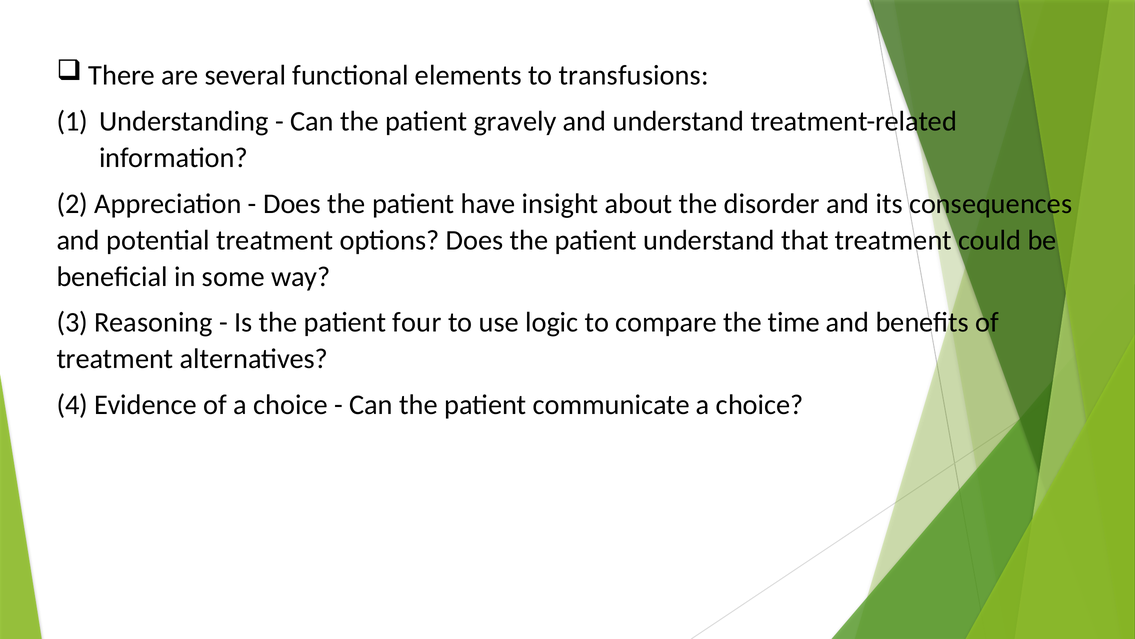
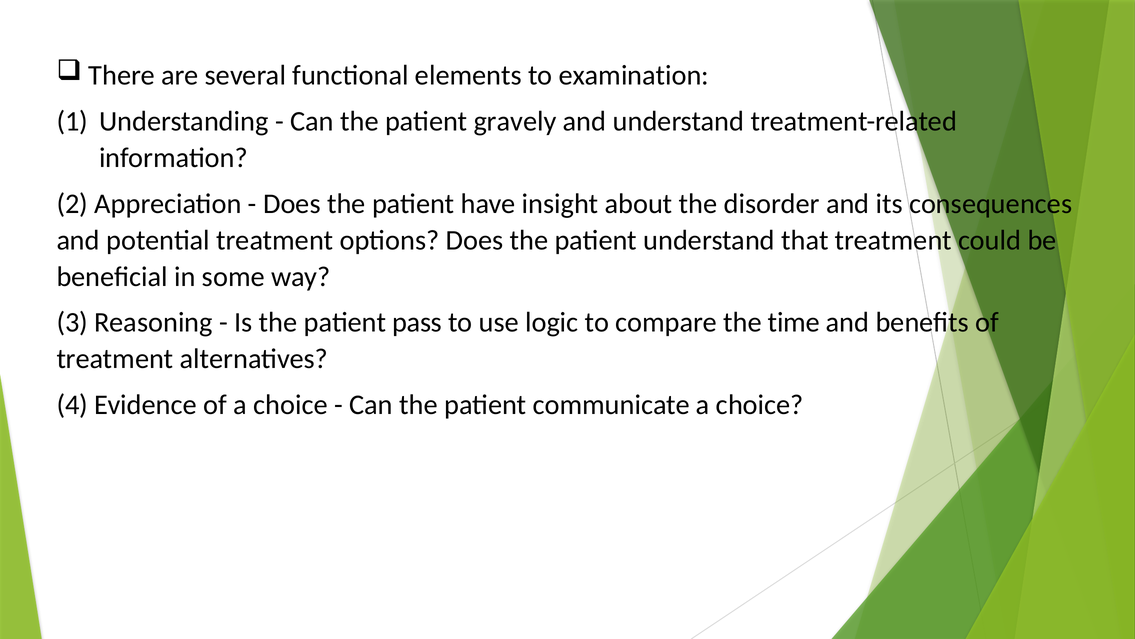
transfusions: transfusions -> examination
four: four -> pass
